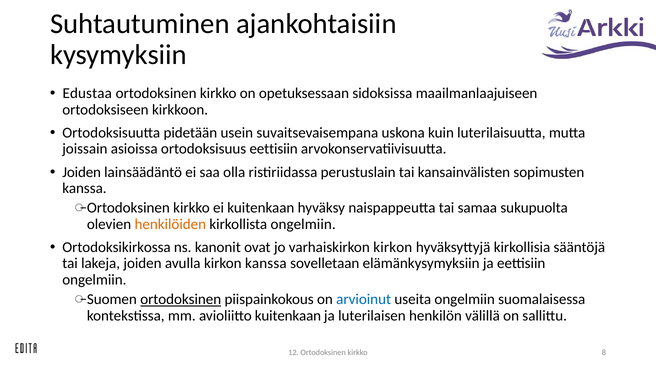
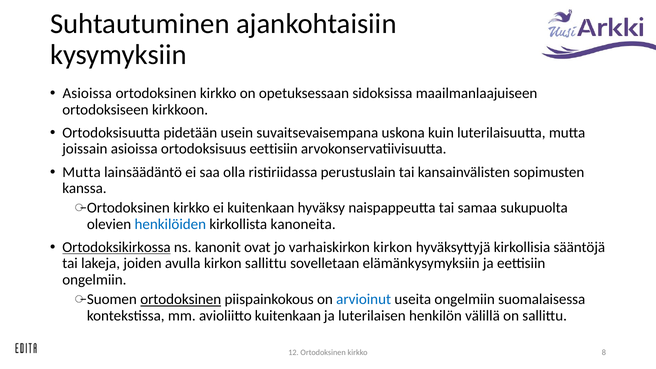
Edustaa at (87, 93): Edustaa -> Asioissa
Joiden at (82, 172): Joiden -> Mutta
henkilöiden colour: orange -> blue
kirkollista ongelmiin: ongelmiin -> kanoneita
Ortodoksikirkossa underline: none -> present
kirkon kanssa: kanssa -> sallittu
